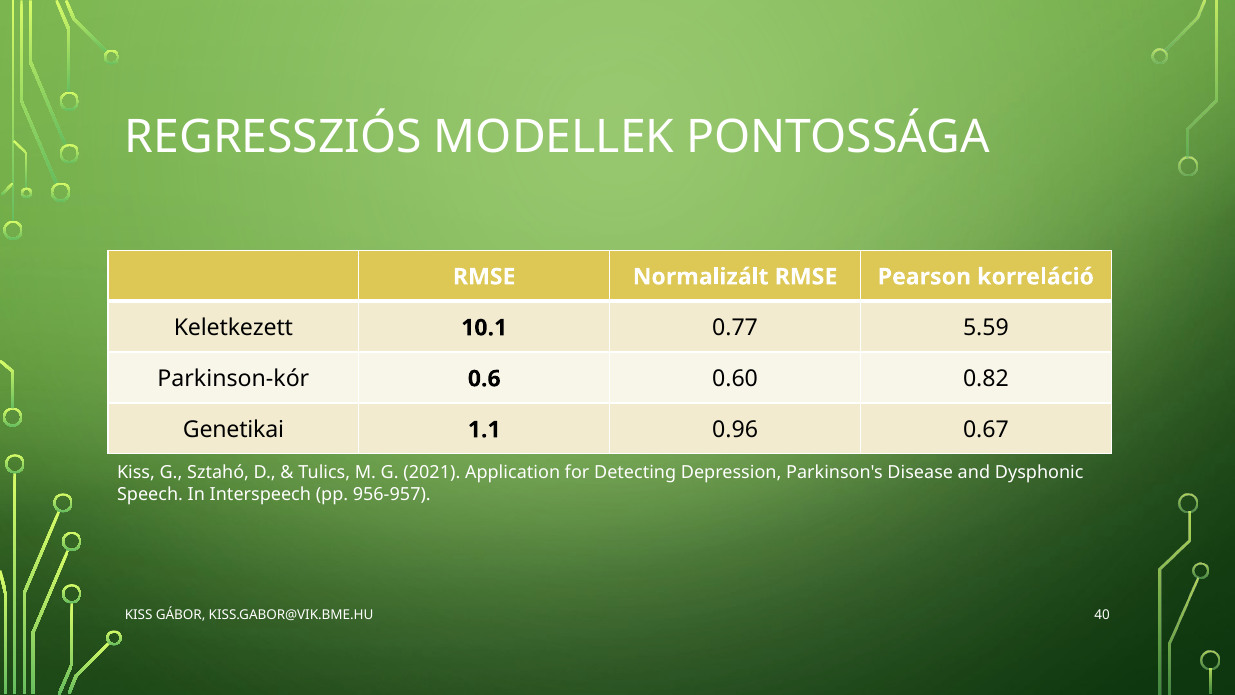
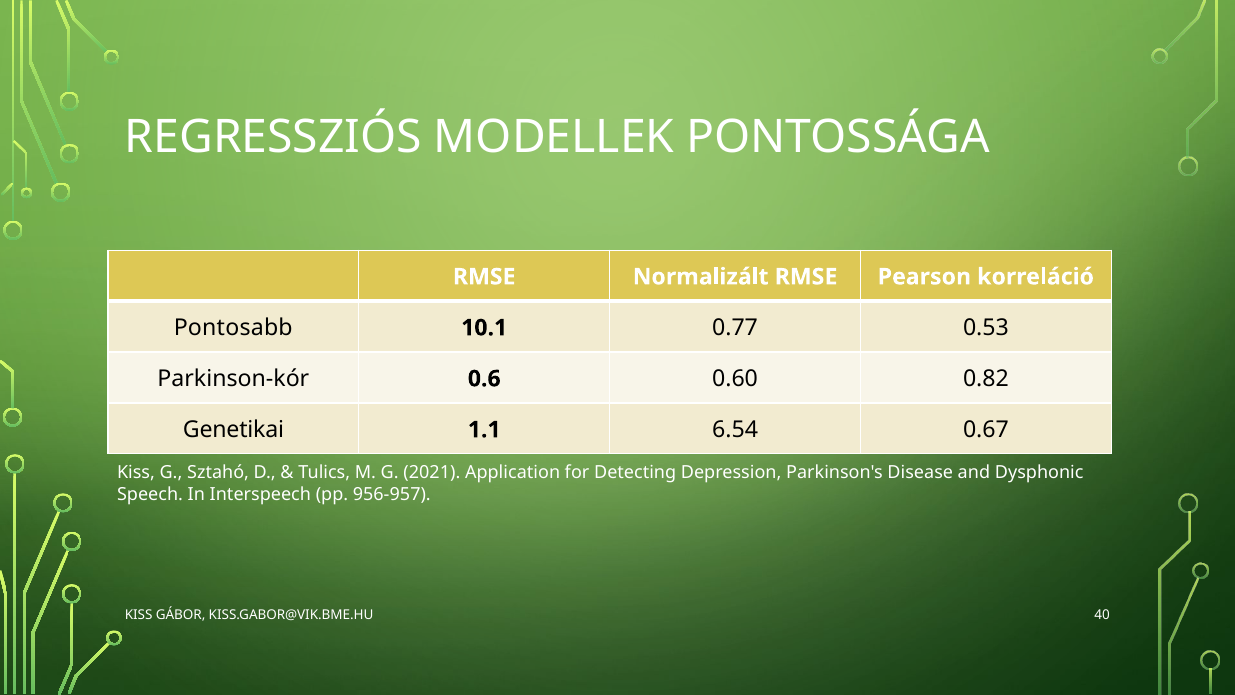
Keletkezett: Keletkezett -> Pontosabb
5.59: 5.59 -> 0.53
0.96: 0.96 -> 6.54
